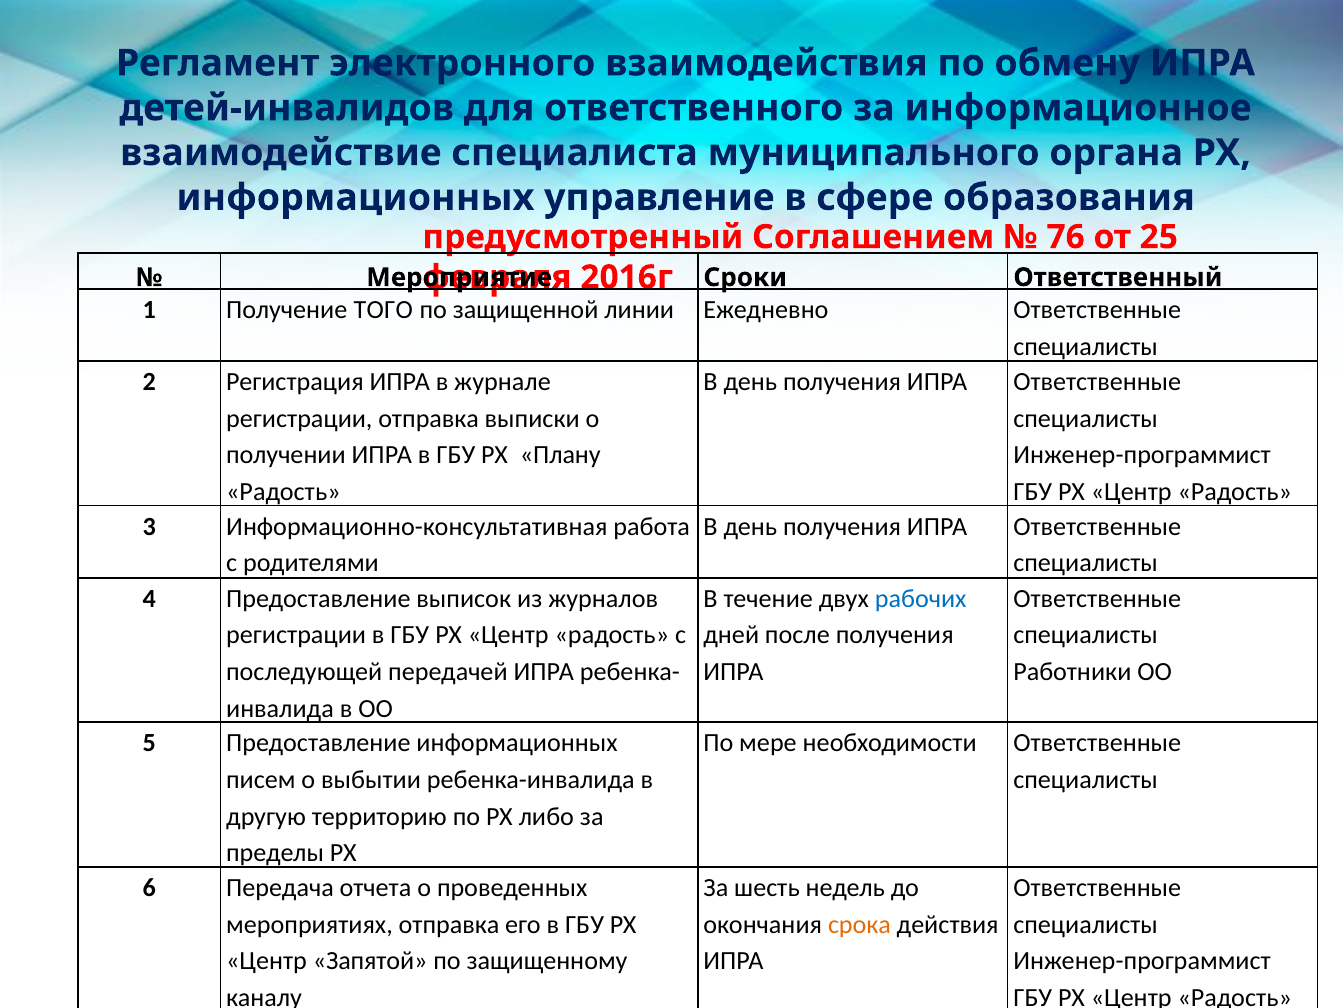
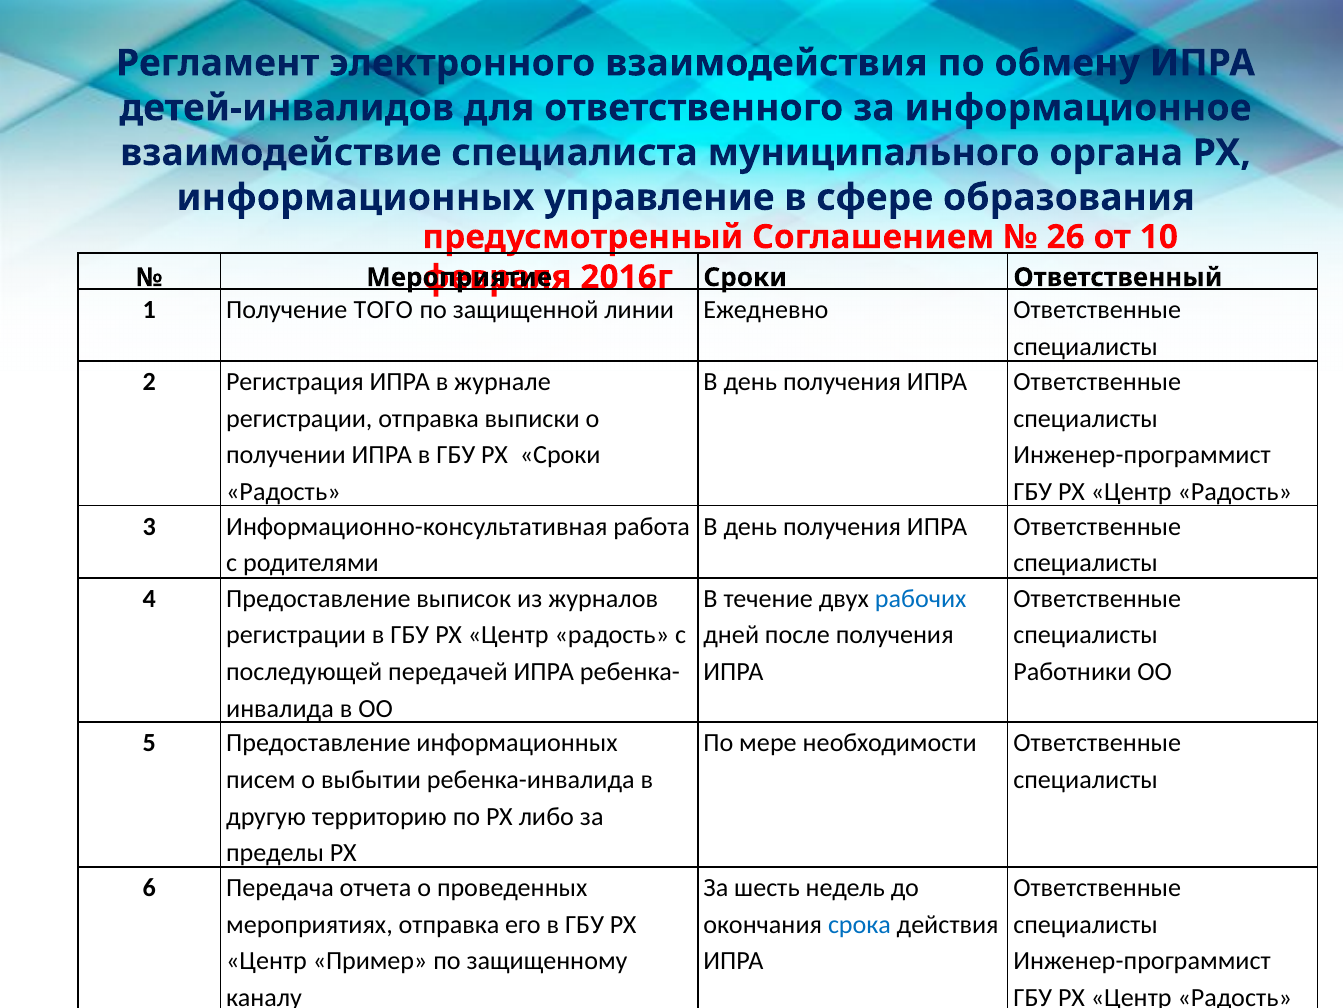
76: 76 -> 26
25: 25 -> 10
РХ Плану: Плану -> Сроки
срока colour: orange -> blue
Запятой: Запятой -> Пример
